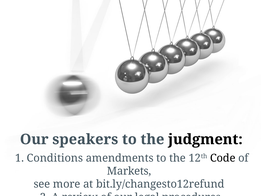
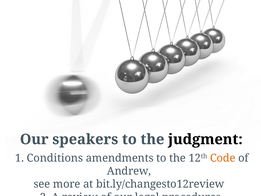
Code colour: black -> orange
Markets: Markets -> Andrew
bit.ly/changesto12refund: bit.ly/changesto12refund -> bit.ly/changesto12review
